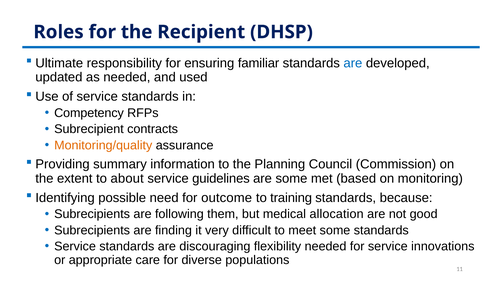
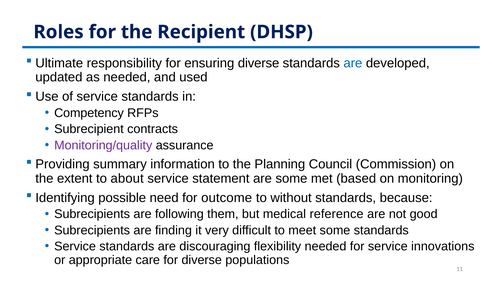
ensuring familiar: familiar -> diverse
Monitoring/quality colour: orange -> purple
guidelines: guidelines -> statement
training: training -> without
allocation: allocation -> reference
